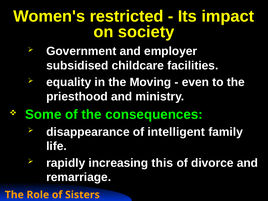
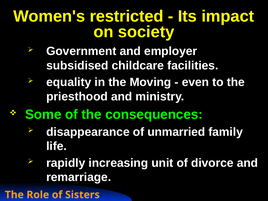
intelligent: intelligent -> unmarried
this: this -> unit
